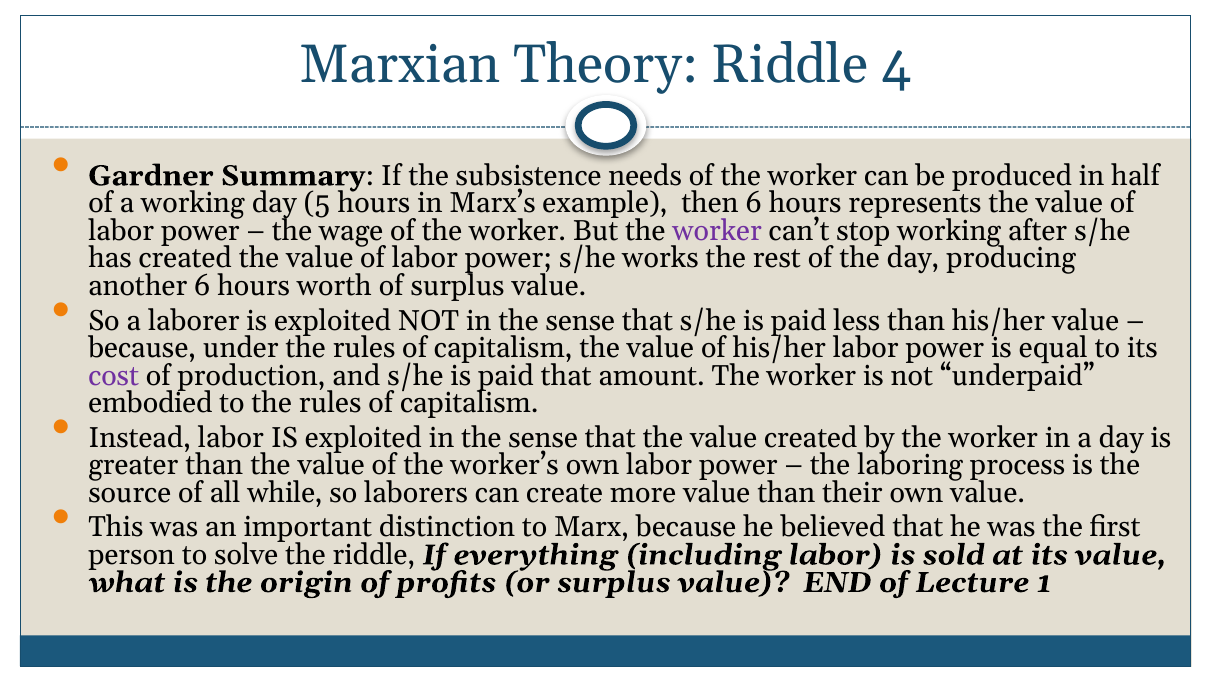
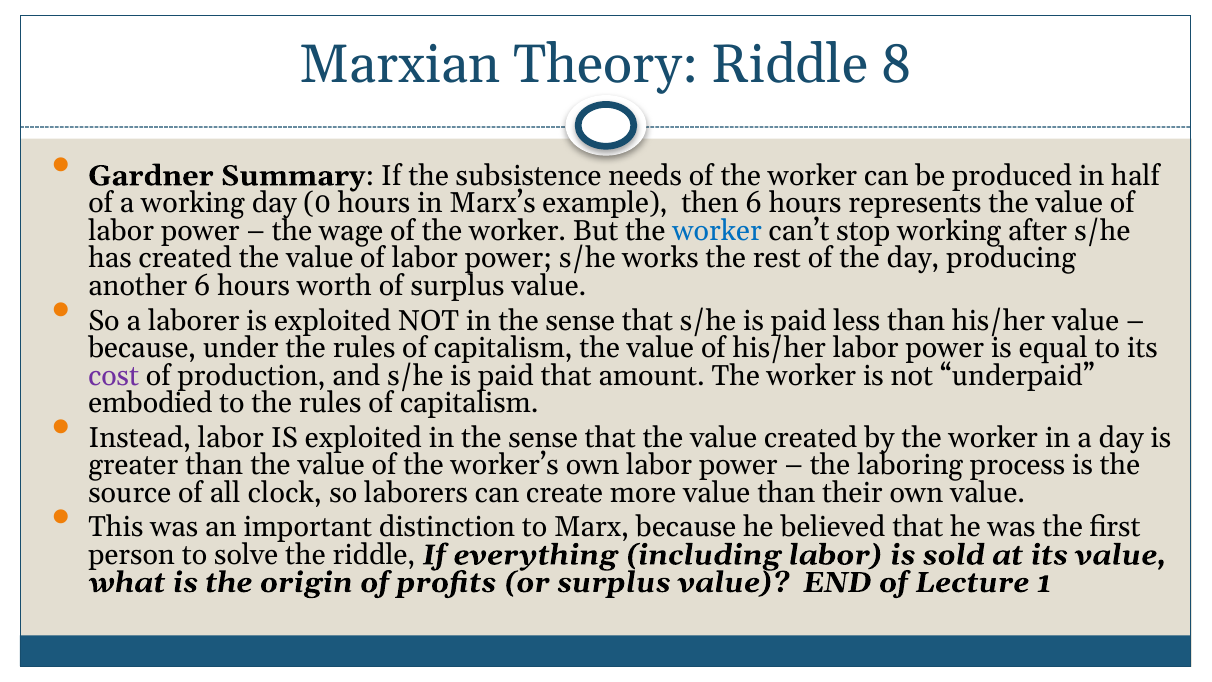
4: 4 -> 8
5: 5 -> 0
worker at (717, 231) colour: purple -> blue
while: while -> clock
